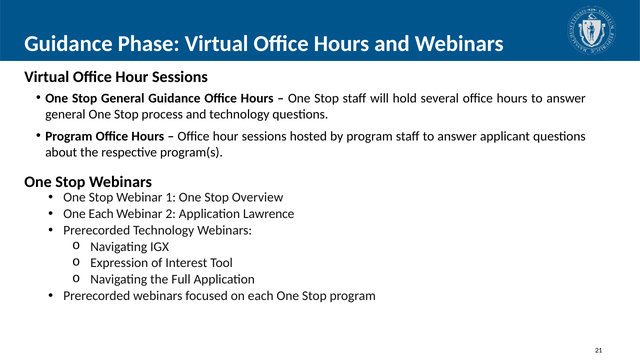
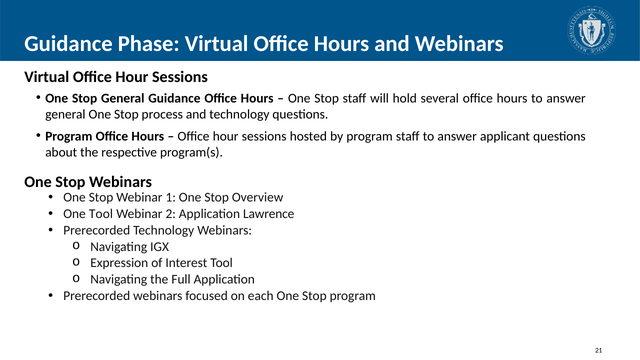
One Each: Each -> Tool
